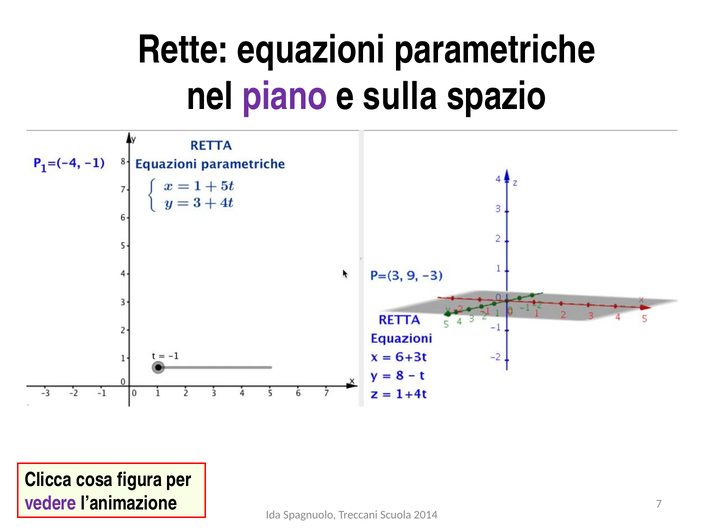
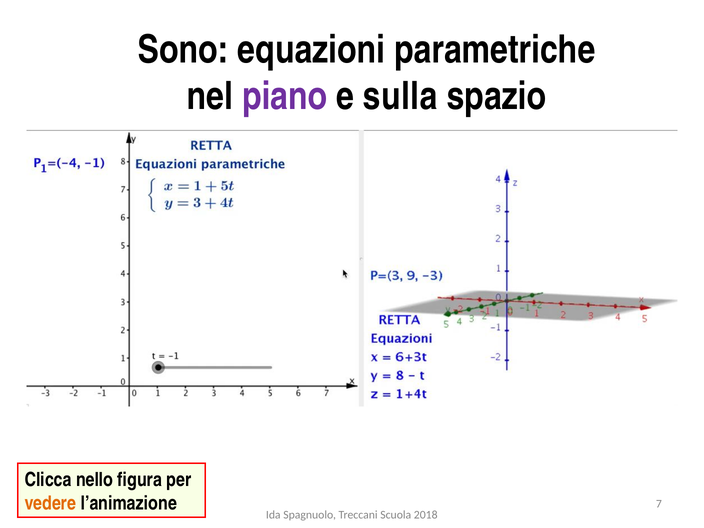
Rette: Rette -> Sono
cosa: cosa -> nello
vedere colour: purple -> orange
2014: 2014 -> 2018
